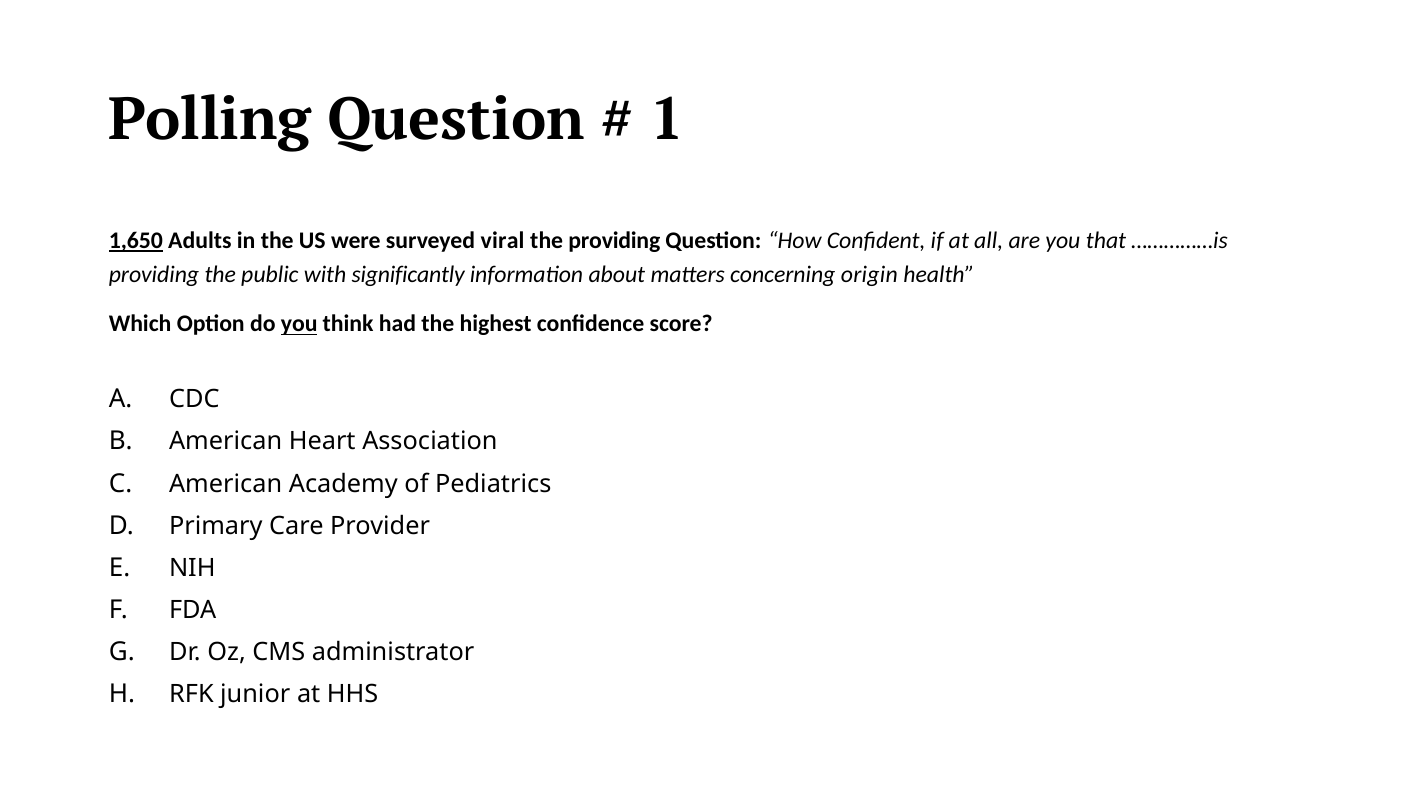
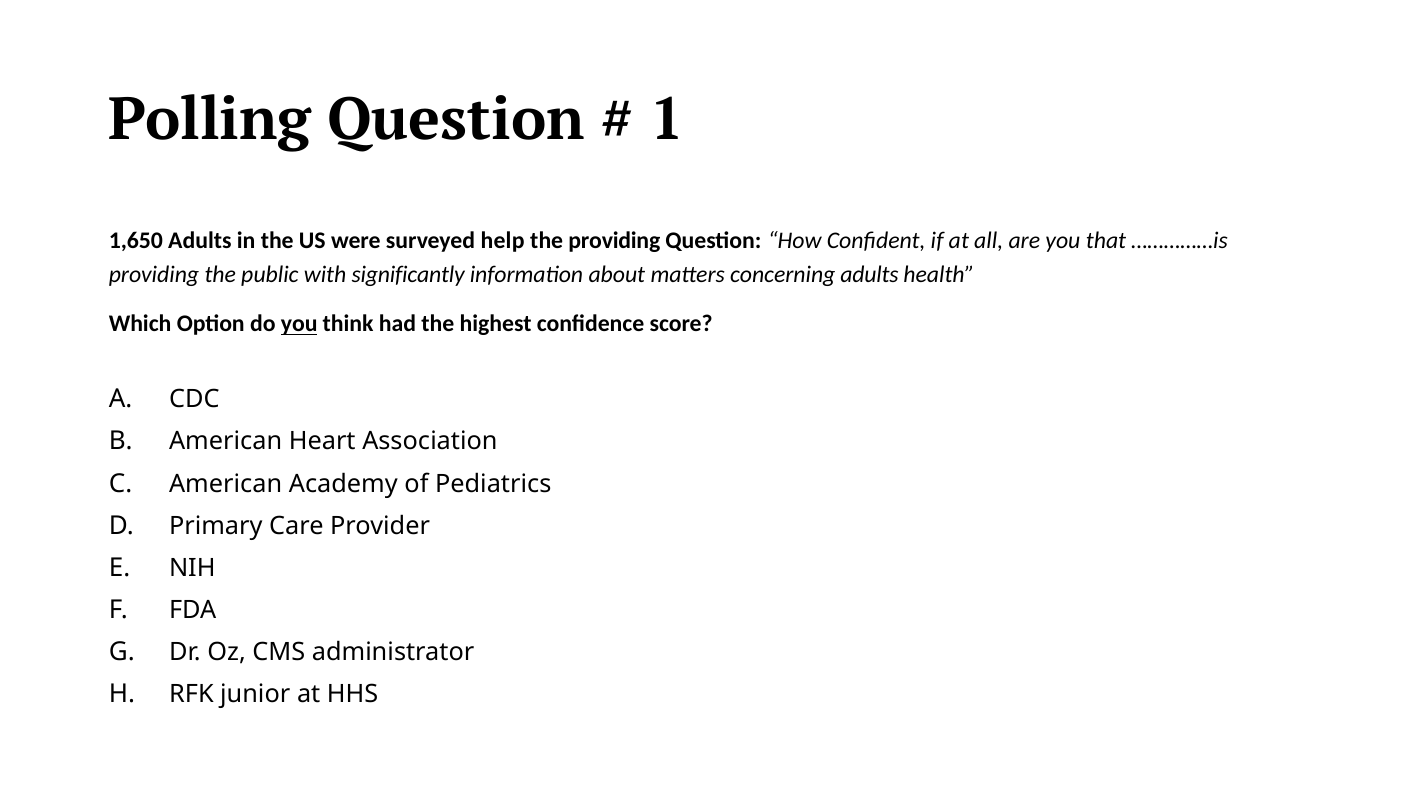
1,650 underline: present -> none
viral: viral -> help
concerning origin: origin -> adults
